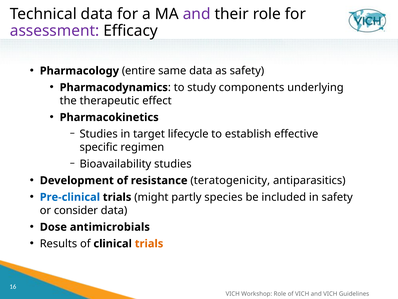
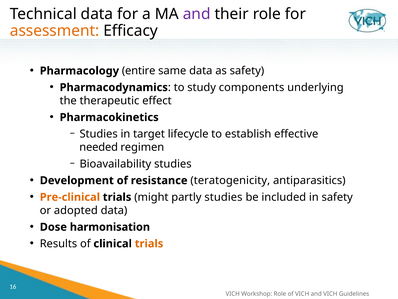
assessment colour: purple -> orange
specific: specific -> needed
Pre-clinical colour: blue -> orange
partly species: species -> studies
consider: consider -> adopted
antimicrobials: antimicrobials -> harmonisation
